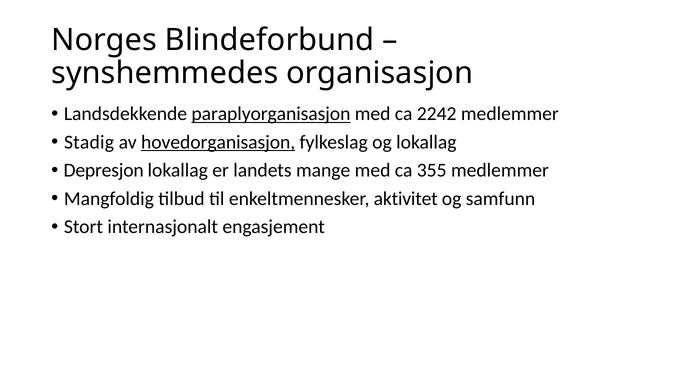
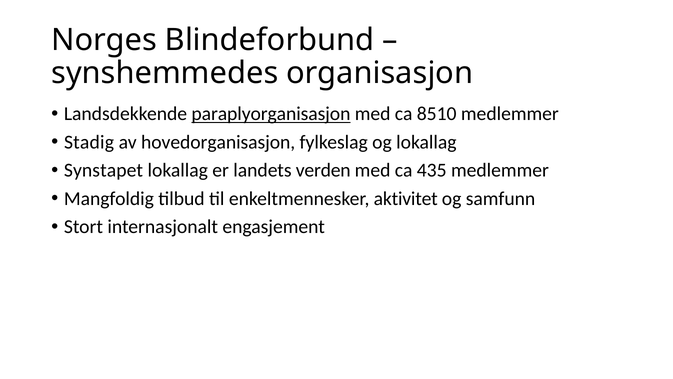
2242: 2242 -> 8510
hovedorganisasjon underline: present -> none
Depresjon: Depresjon -> Synstapet
mange: mange -> verden
355: 355 -> 435
